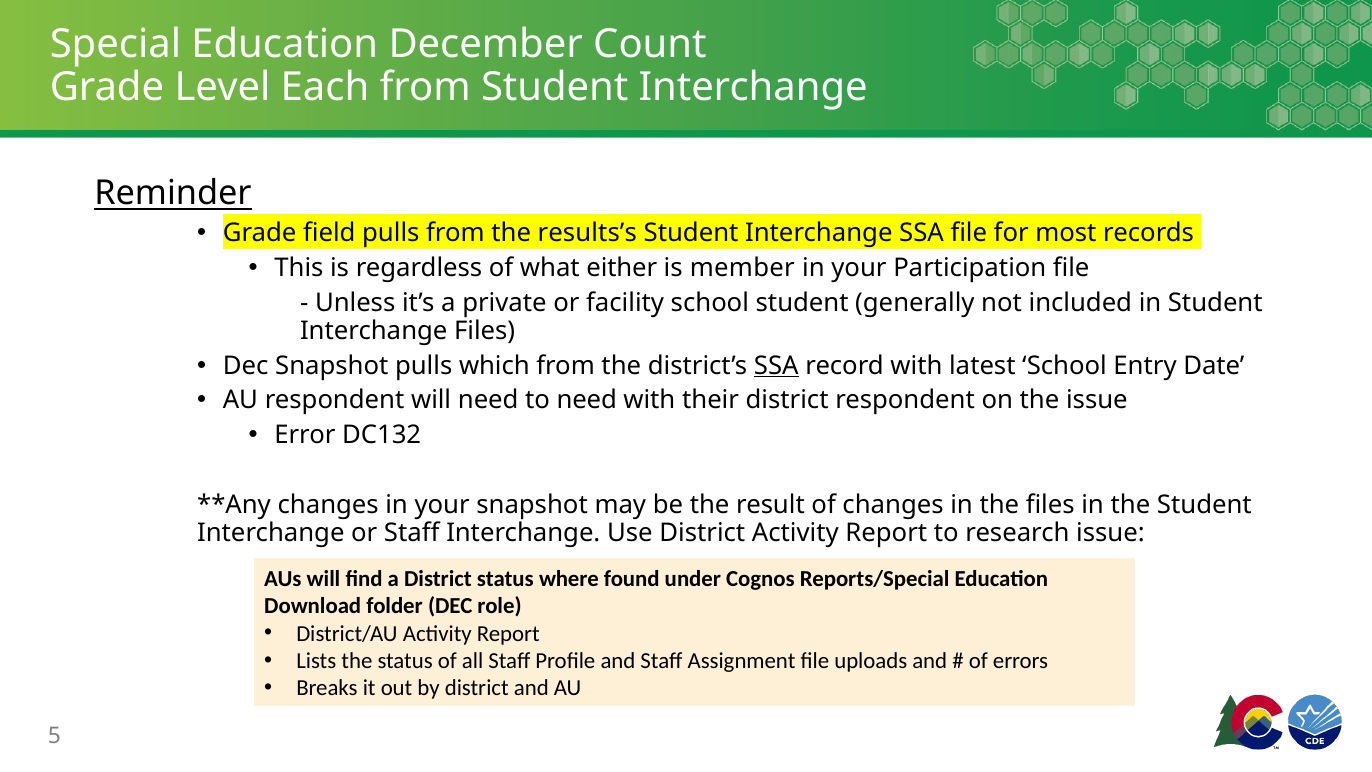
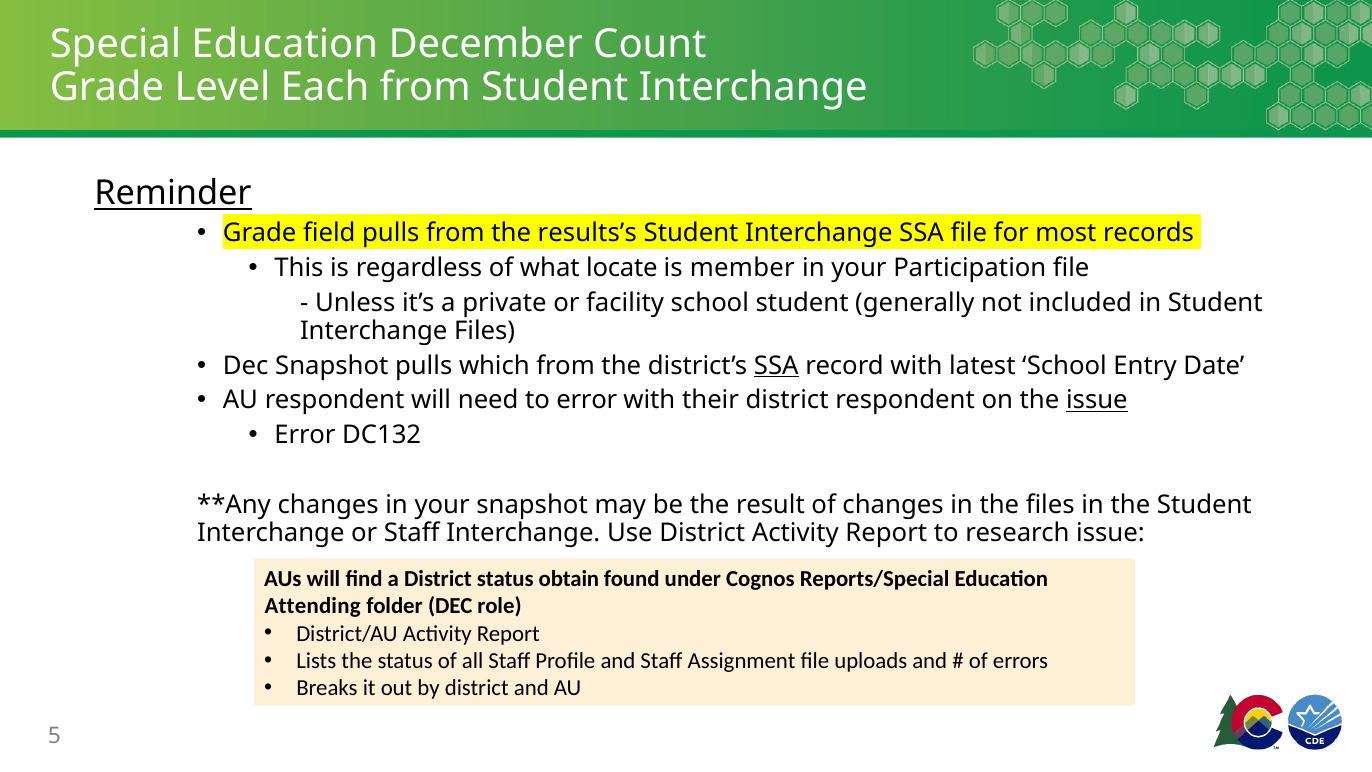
either: either -> locate
to need: need -> error
issue at (1097, 400) underline: none -> present
where: where -> obtain
Download: Download -> Attending
